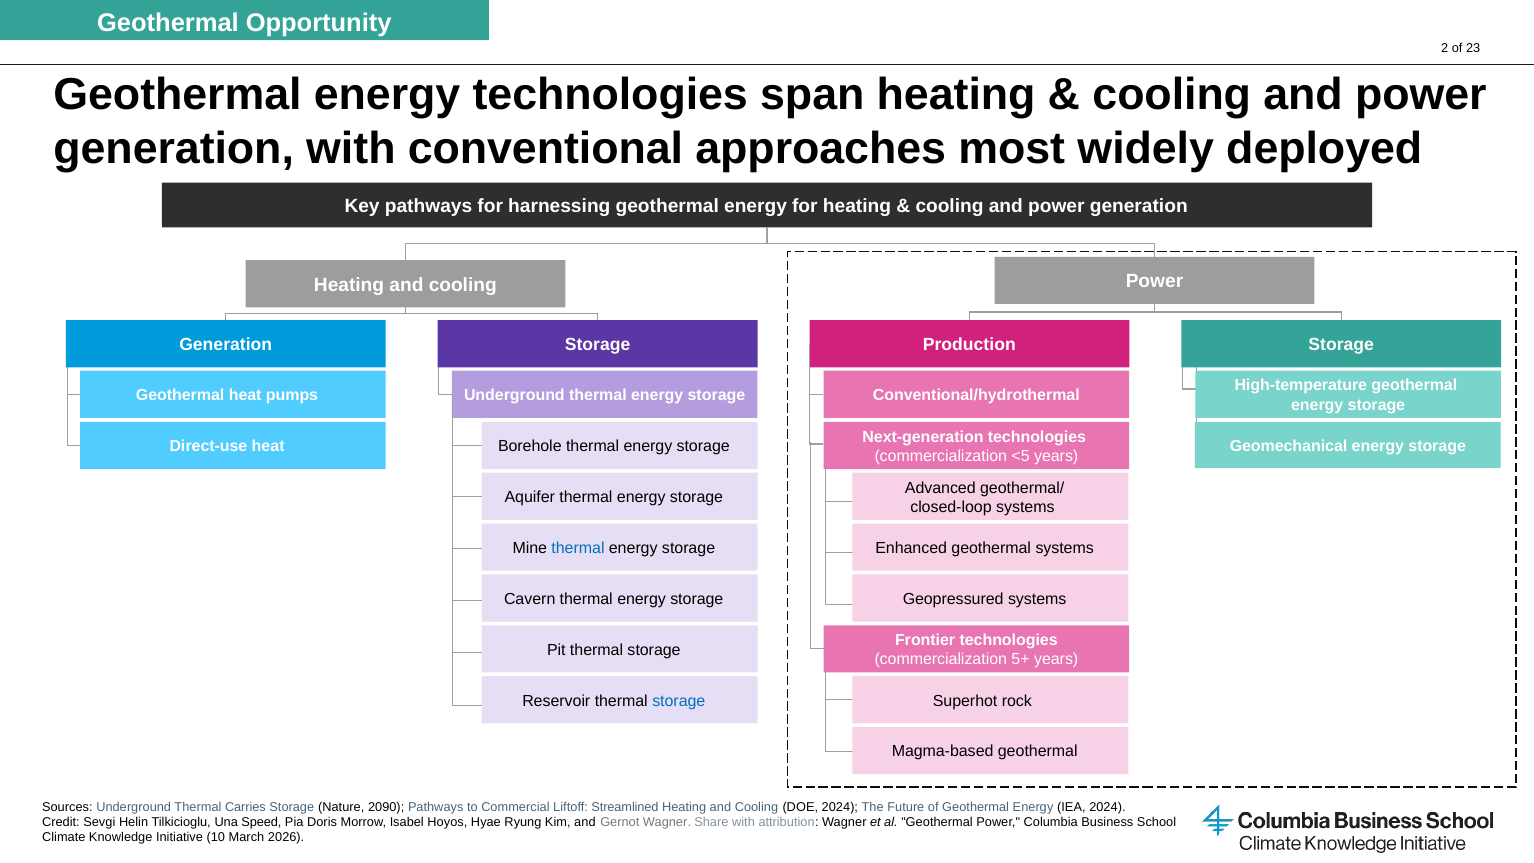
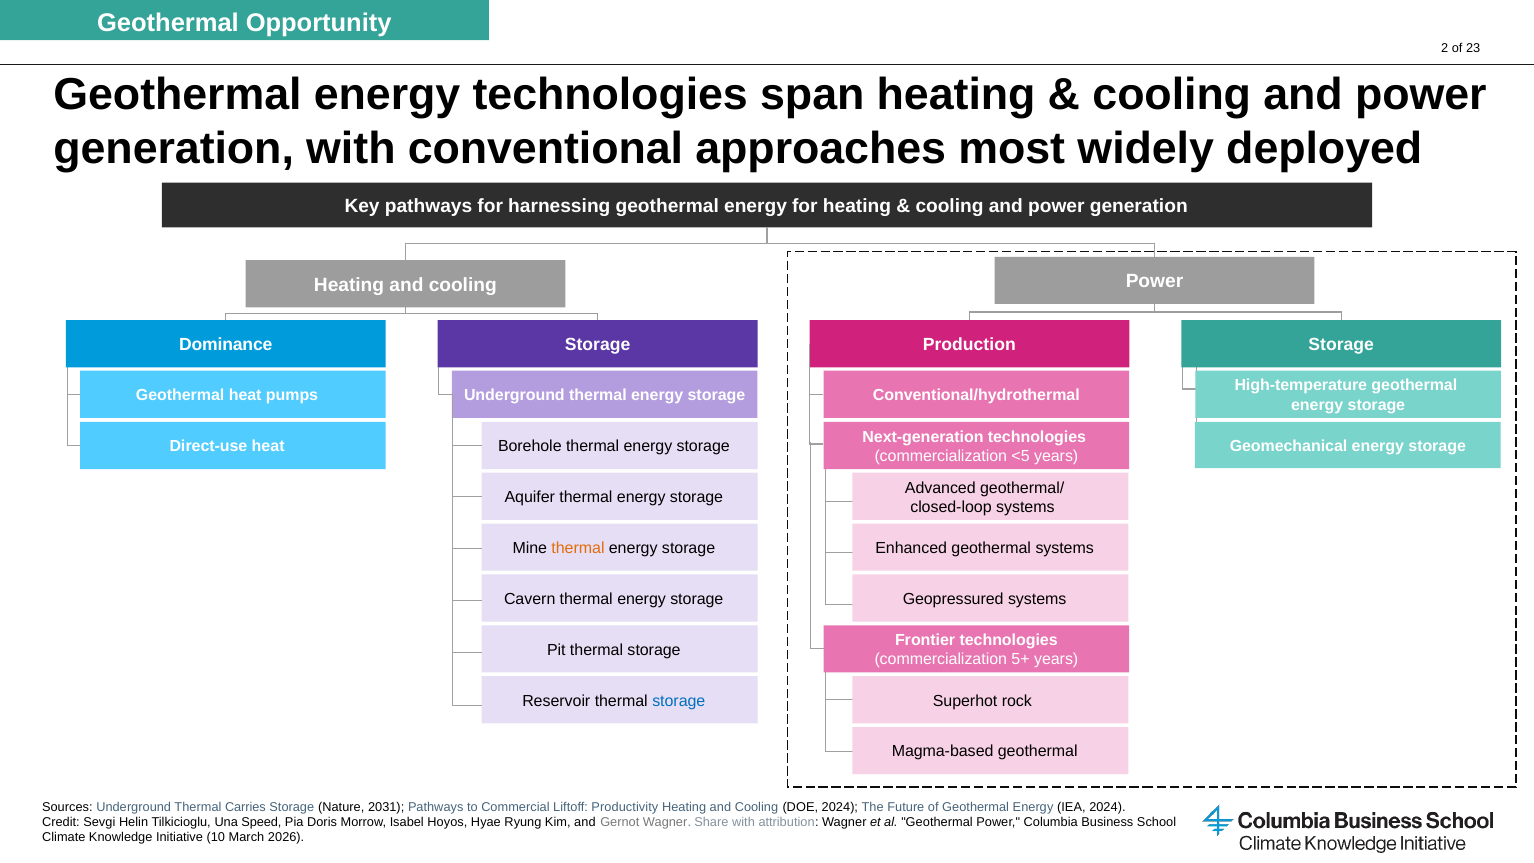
Generation at (226, 345): Generation -> Dominance
thermal at (578, 548) colour: blue -> orange
2090: 2090 -> 2031
Streamlined: Streamlined -> Productivity
